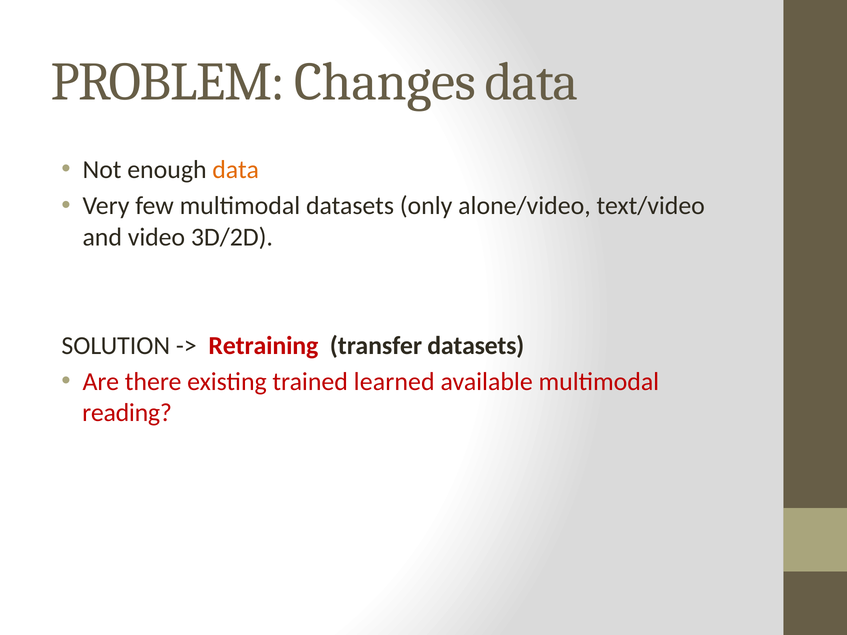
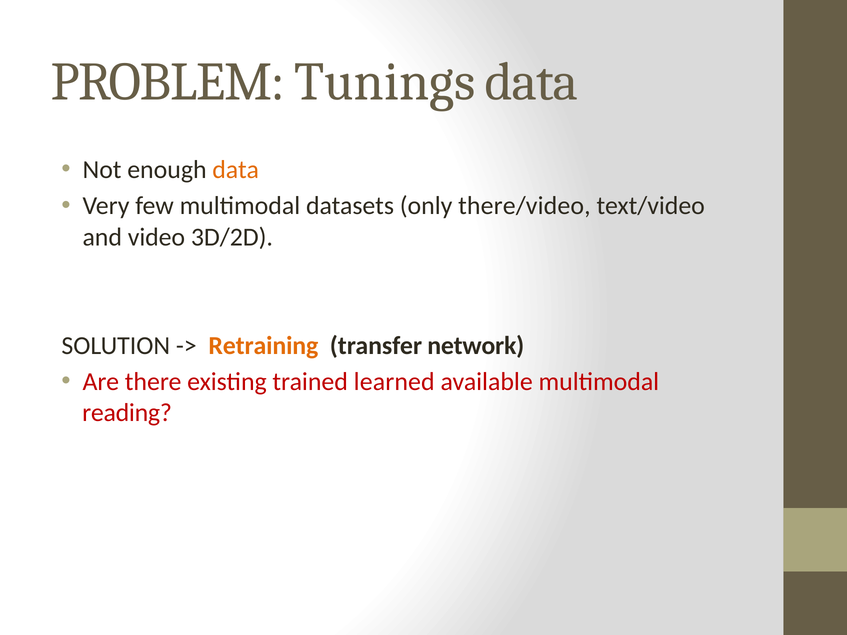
Changes: Changes -> Tunings
alone/video: alone/video -> there/video
Retraining colour: red -> orange
transfer datasets: datasets -> network
